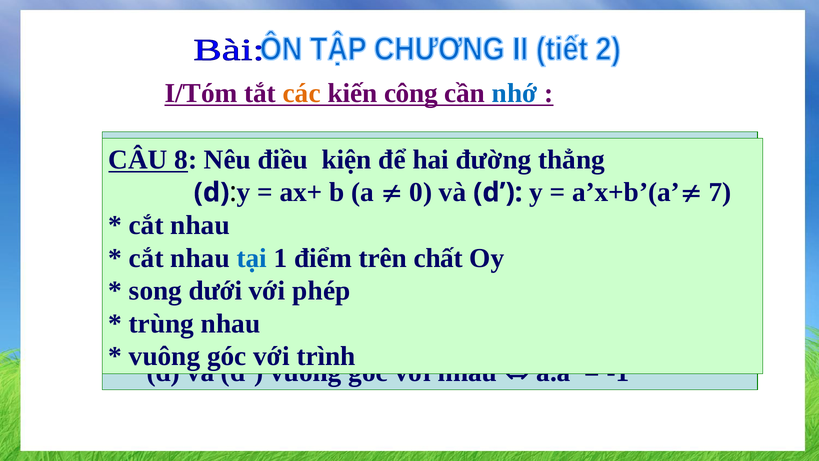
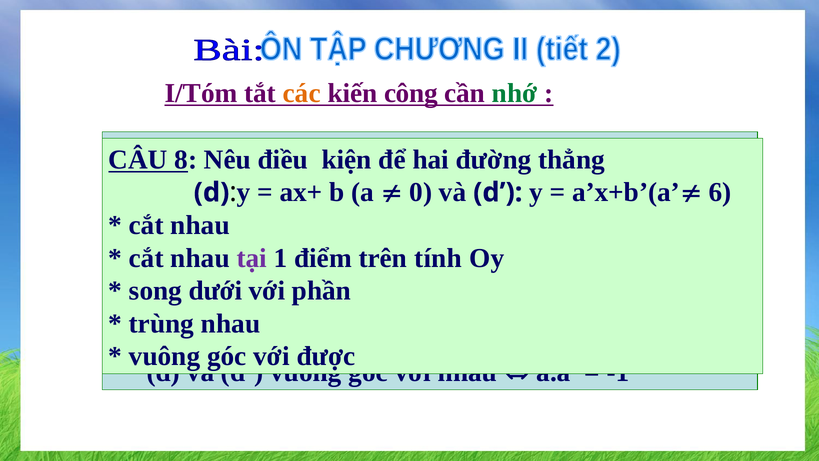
nhớ colour: blue -> green
7: 7 -> 6
tại at (252, 258) colour: blue -> purple
chất: chất -> tính
phép: phép -> phần
trình: trình -> được
